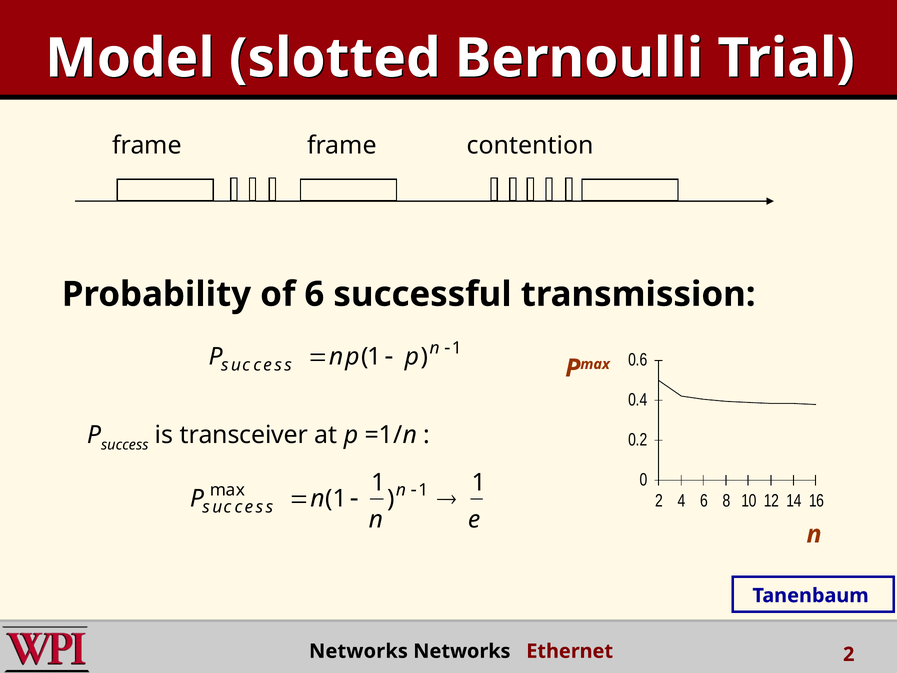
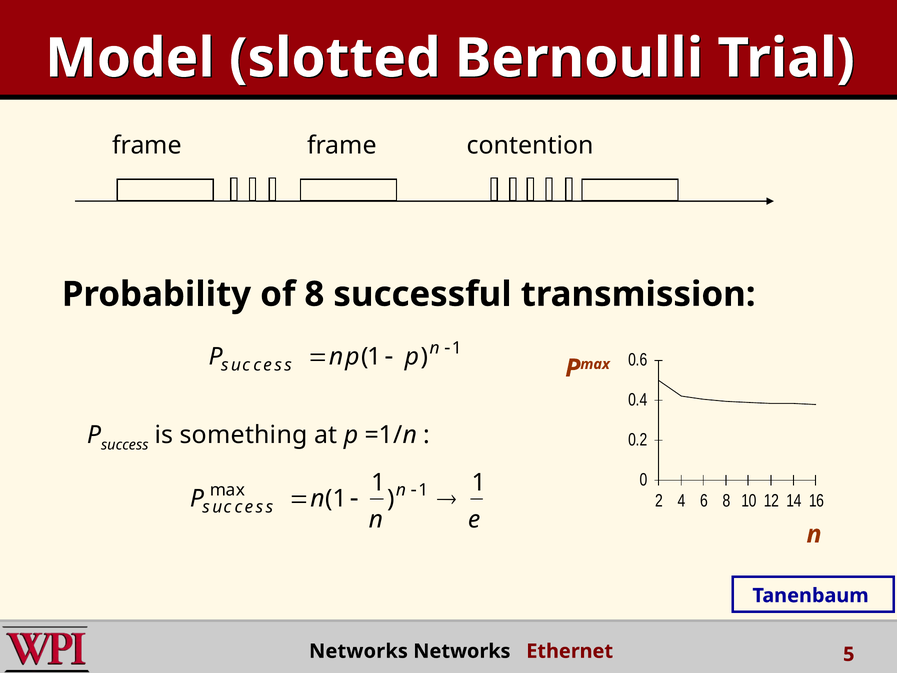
of 6: 6 -> 8
transceiver: transceiver -> something
Ethernet 2: 2 -> 5
